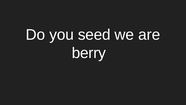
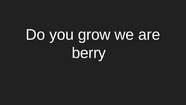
seed: seed -> grow
